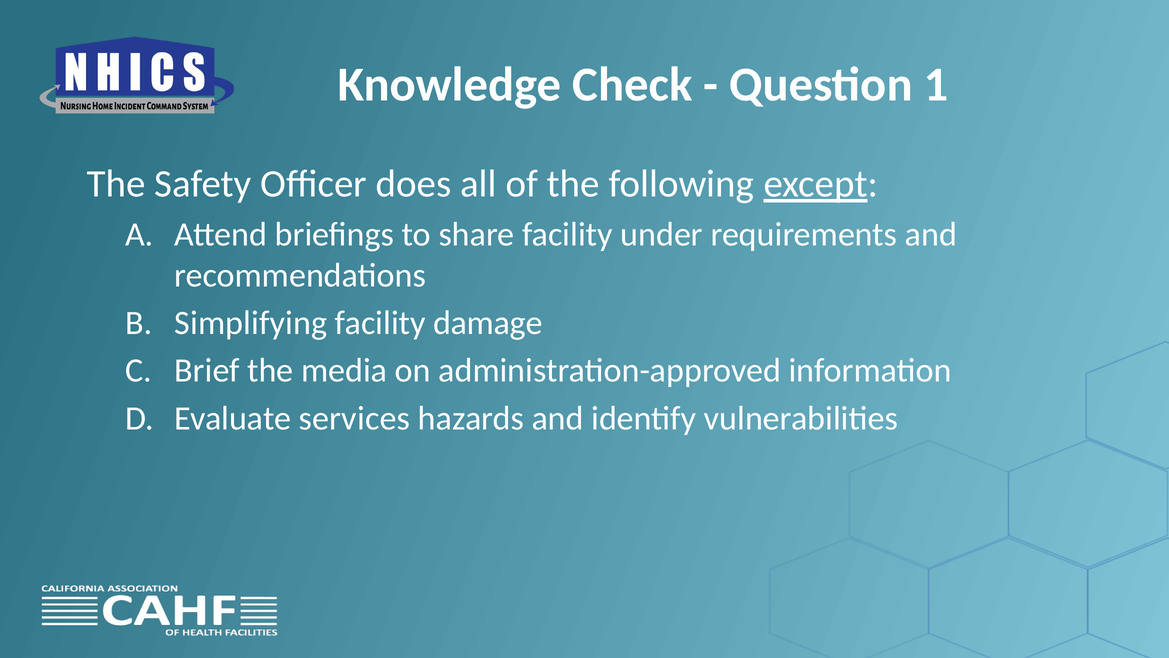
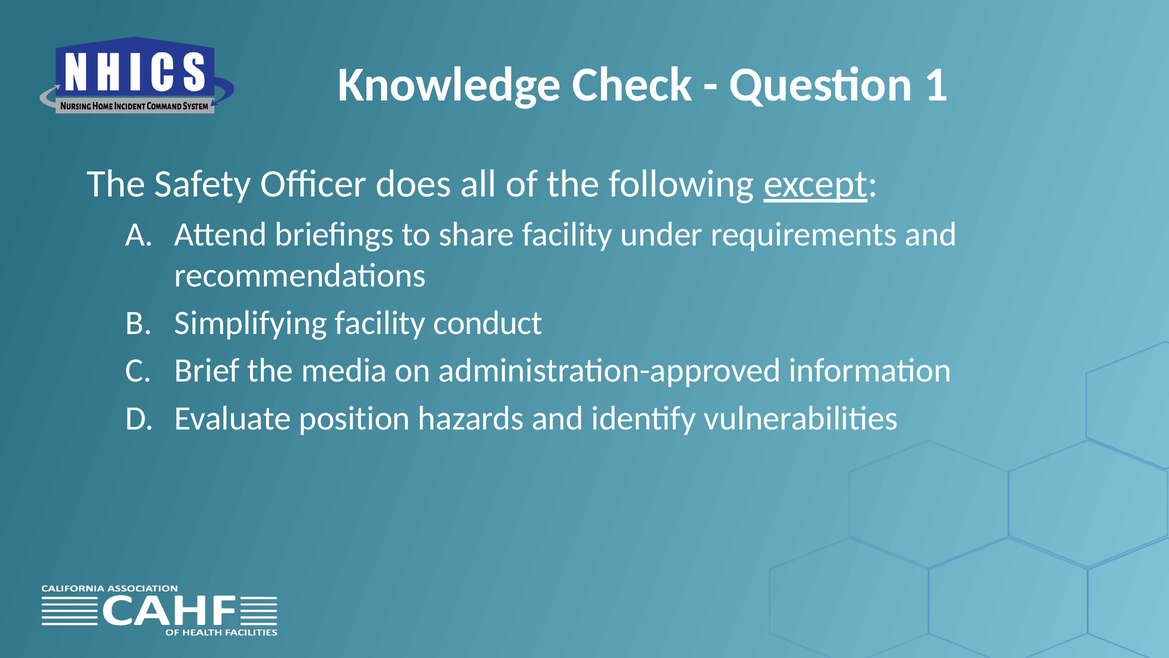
damage: damage -> conduct
services: services -> position
